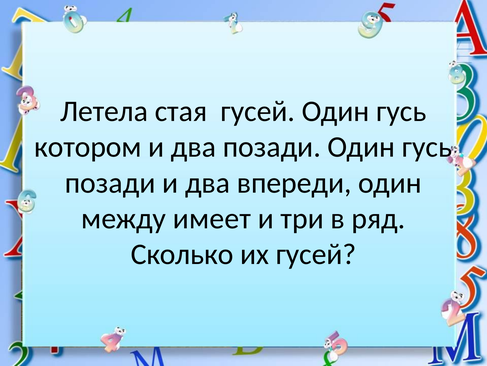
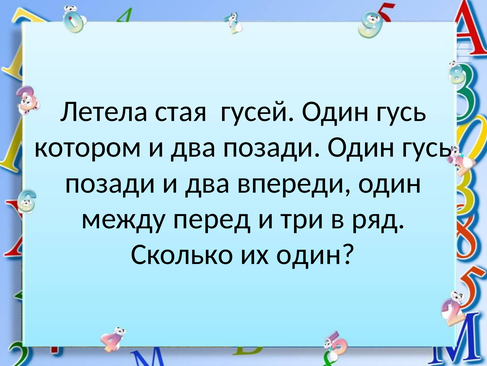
имеет: имеет -> перед
их гусей: гусей -> один
